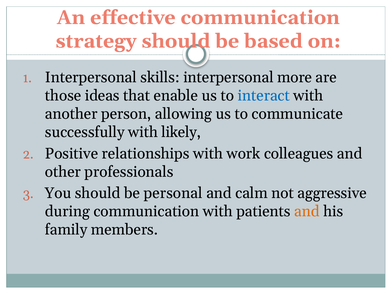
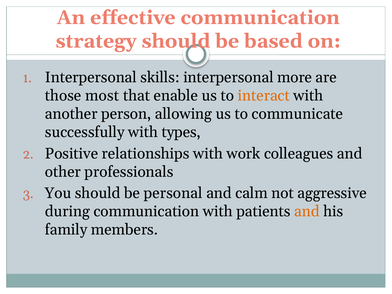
ideas: ideas -> most
interact colour: blue -> orange
likely: likely -> types
